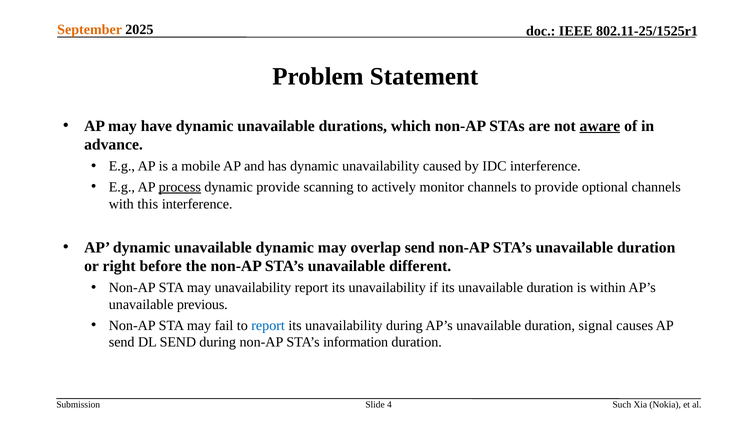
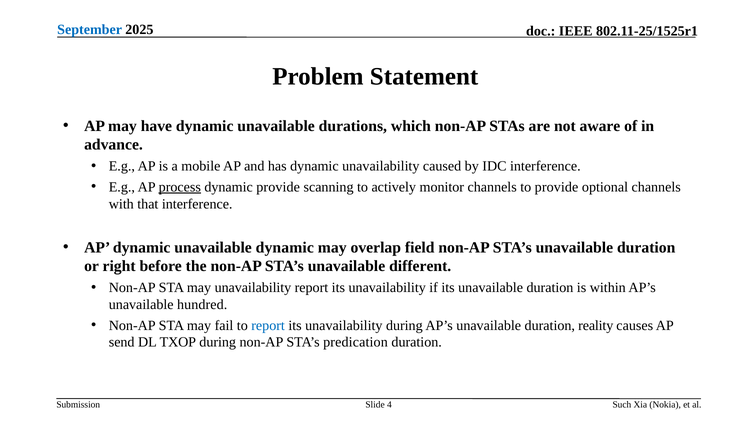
September colour: orange -> blue
aware underline: present -> none
this: this -> that
overlap send: send -> field
previous: previous -> hundred
signal: signal -> reality
DL SEND: SEND -> TXOP
information: information -> predication
